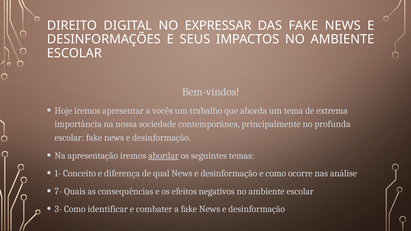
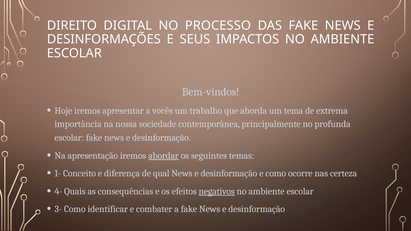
EXPRESSAR: EXPRESSAR -> PROCESSO
análise: análise -> certeza
7-: 7- -> 4-
negativos underline: none -> present
